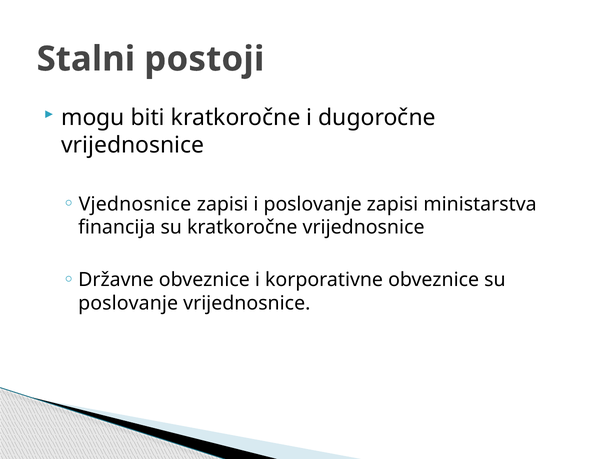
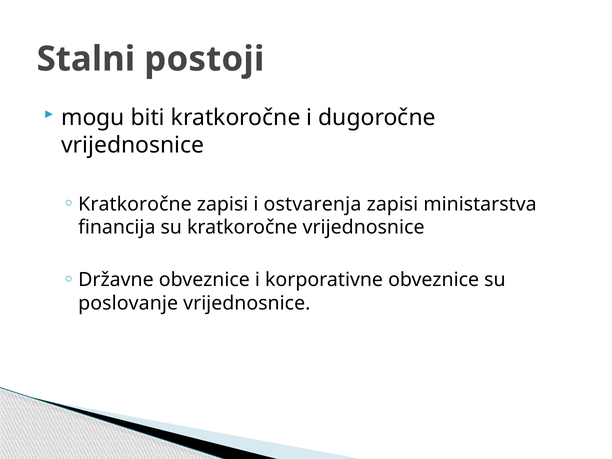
Vjednosnice at (135, 204): Vjednosnice -> Kratkoročne
i poslovanje: poslovanje -> ostvarenja
